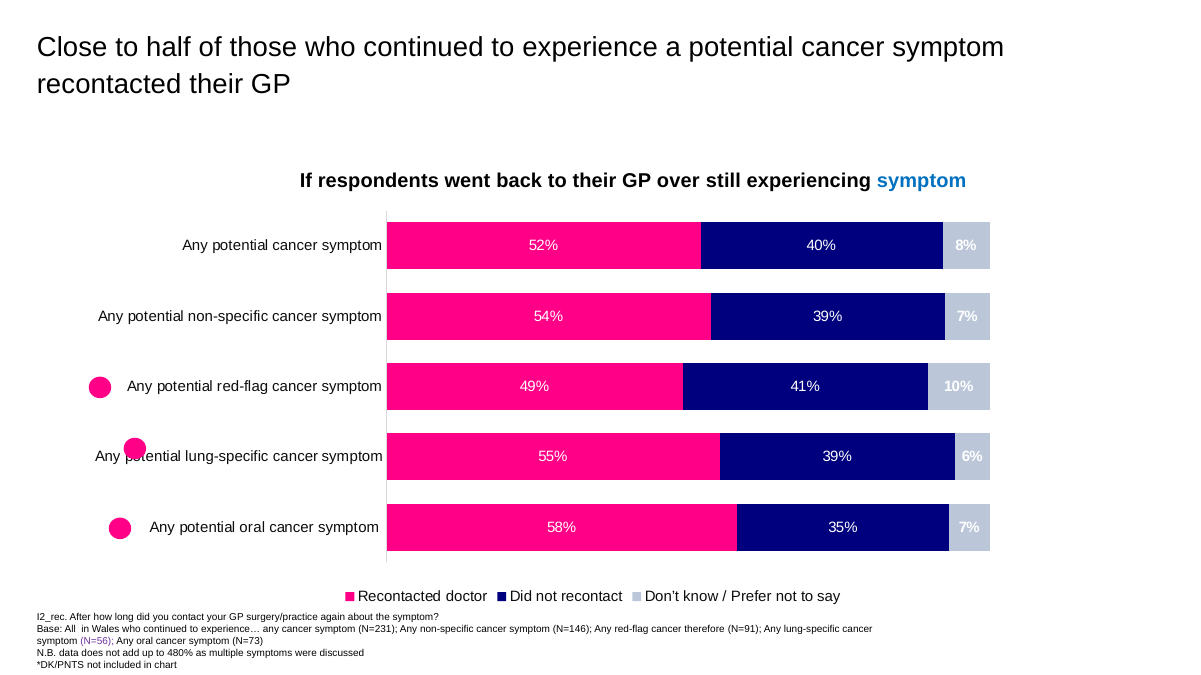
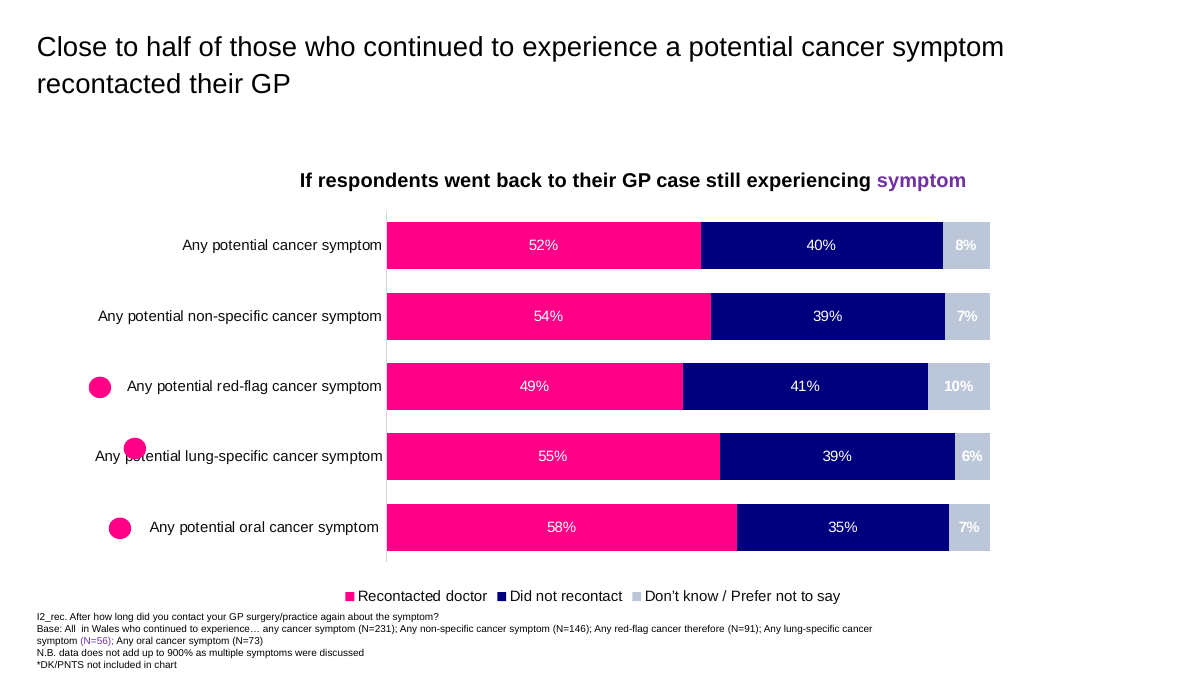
over: over -> case
symptom at (922, 181) colour: blue -> purple
480%: 480% -> 900%
